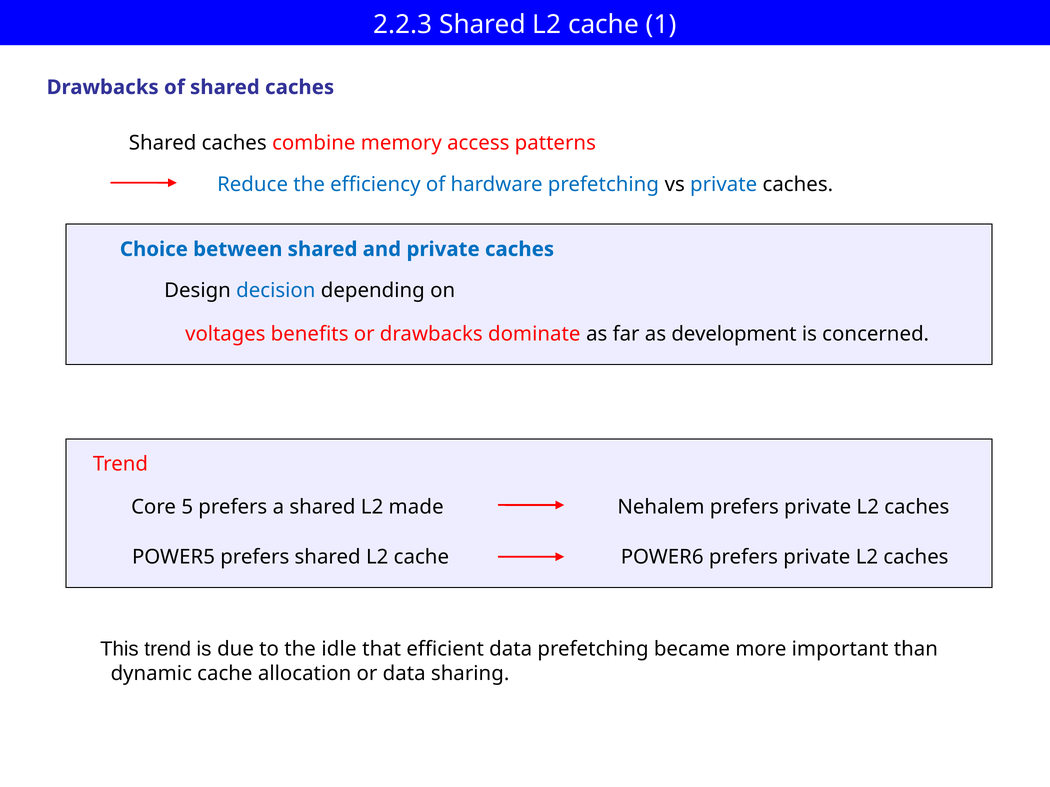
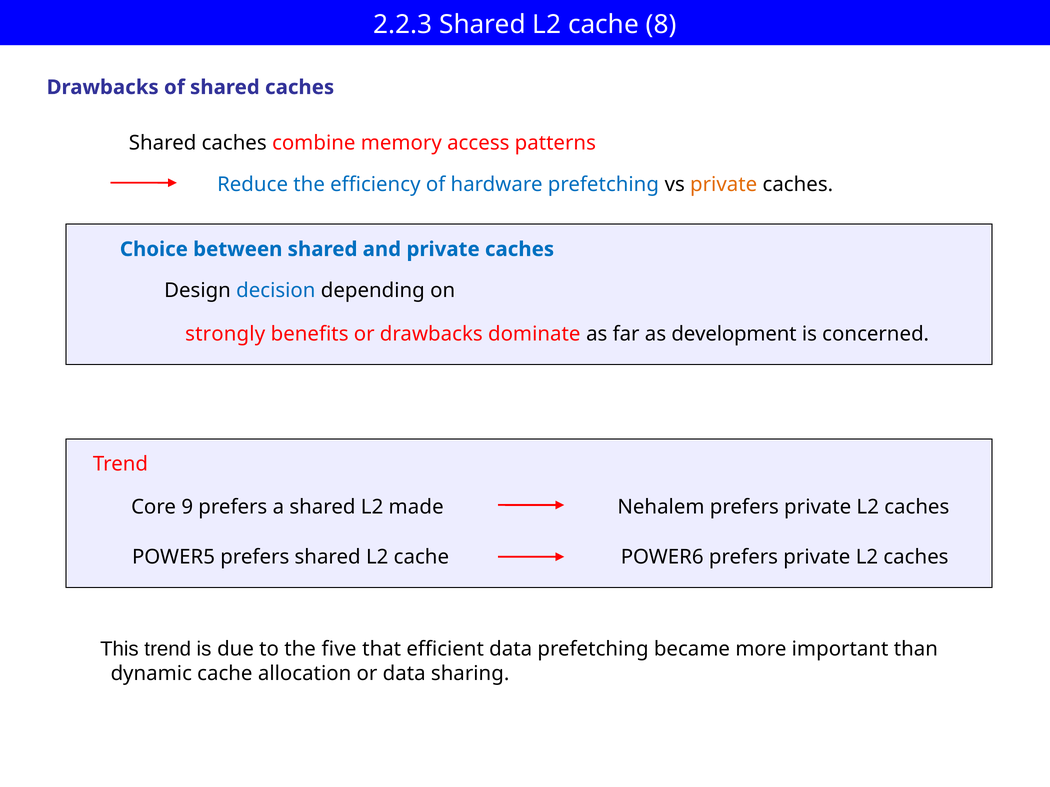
1: 1 -> 8
private at (724, 185) colour: blue -> orange
voltages: voltages -> strongly
5: 5 -> 9
idle: idle -> five
